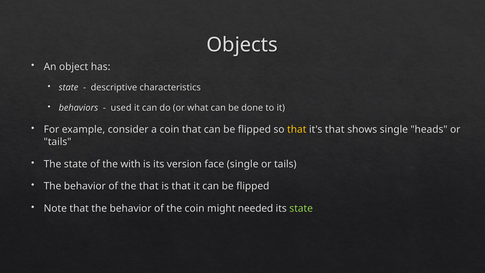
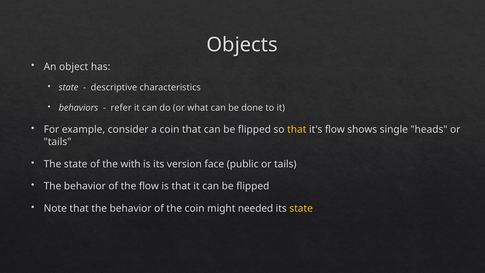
used: used -> refer
it's that: that -> flow
face single: single -> public
the that: that -> flow
state at (301, 208) colour: light green -> yellow
